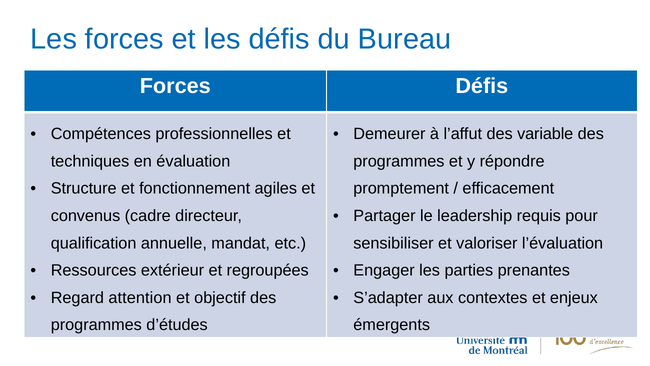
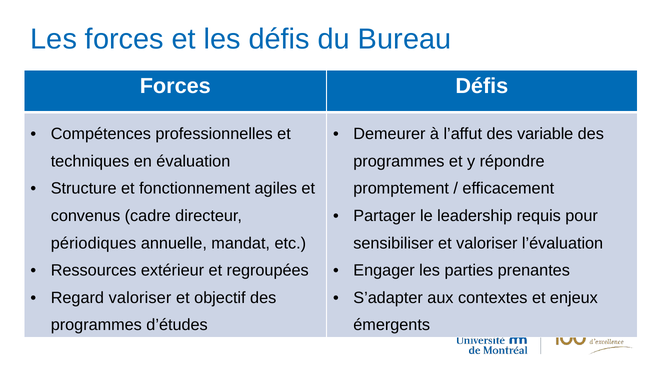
qualification: qualification -> périodiques
Regard attention: attention -> valoriser
